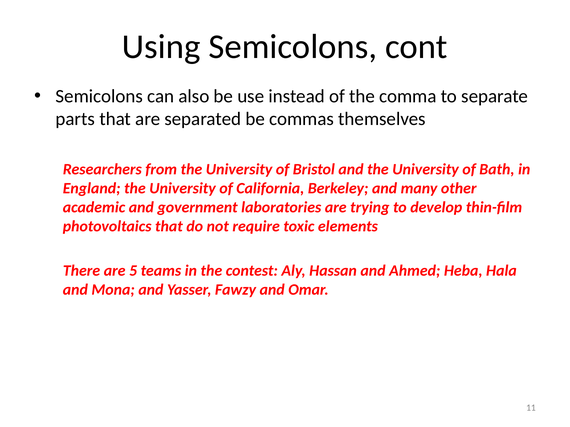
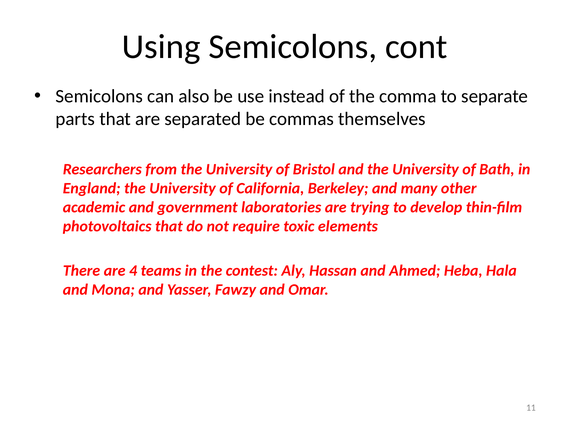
5: 5 -> 4
